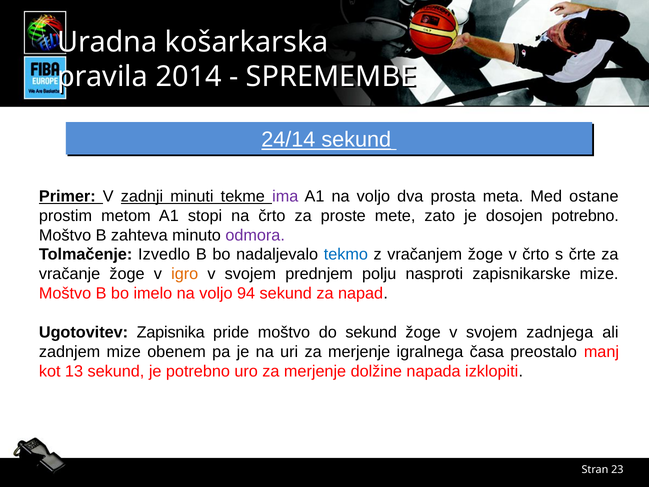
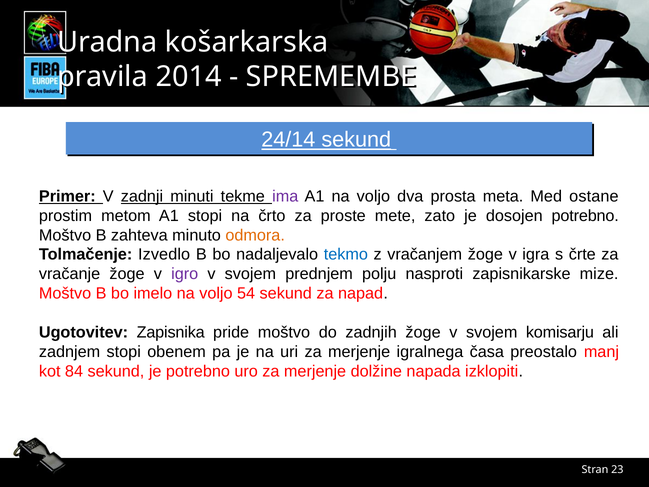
odmora colour: purple -> orange
v črto: črto -> igra
igro colour: orange -> purple
94: 94 -> 54
do sekund: sekund -> zadnjih
zadnjega: zadnjega -> komisarju
zadnjem mize: mize -> stopi
13: 13 -> 84
